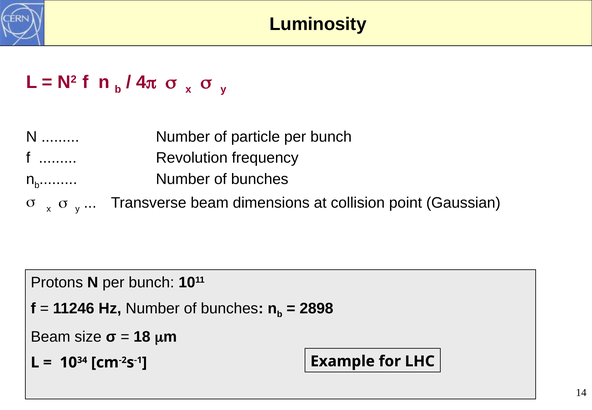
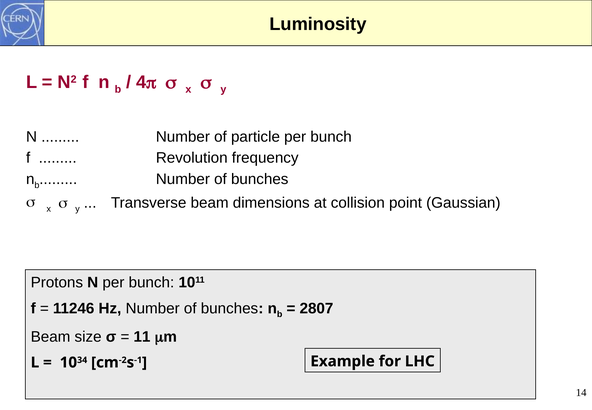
2898: 2898 -> 2807
18: 18 -> 11
